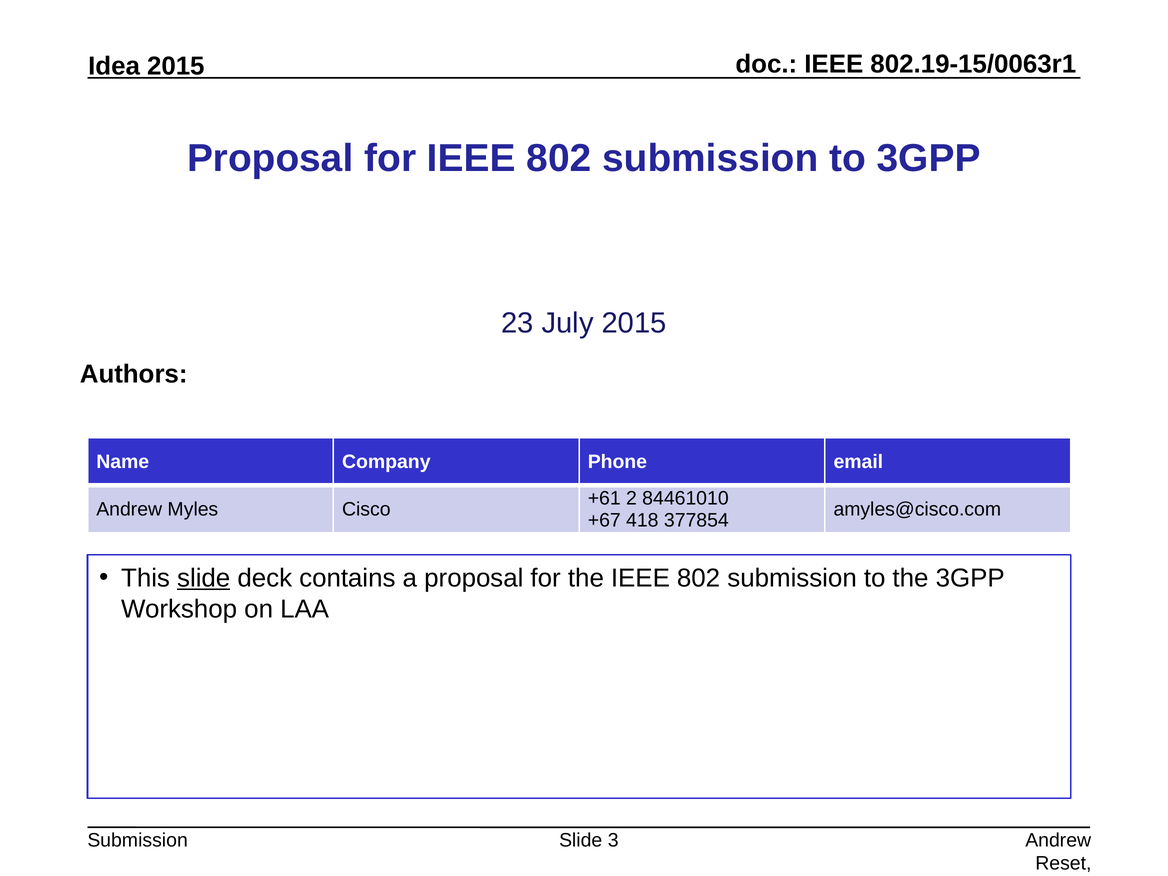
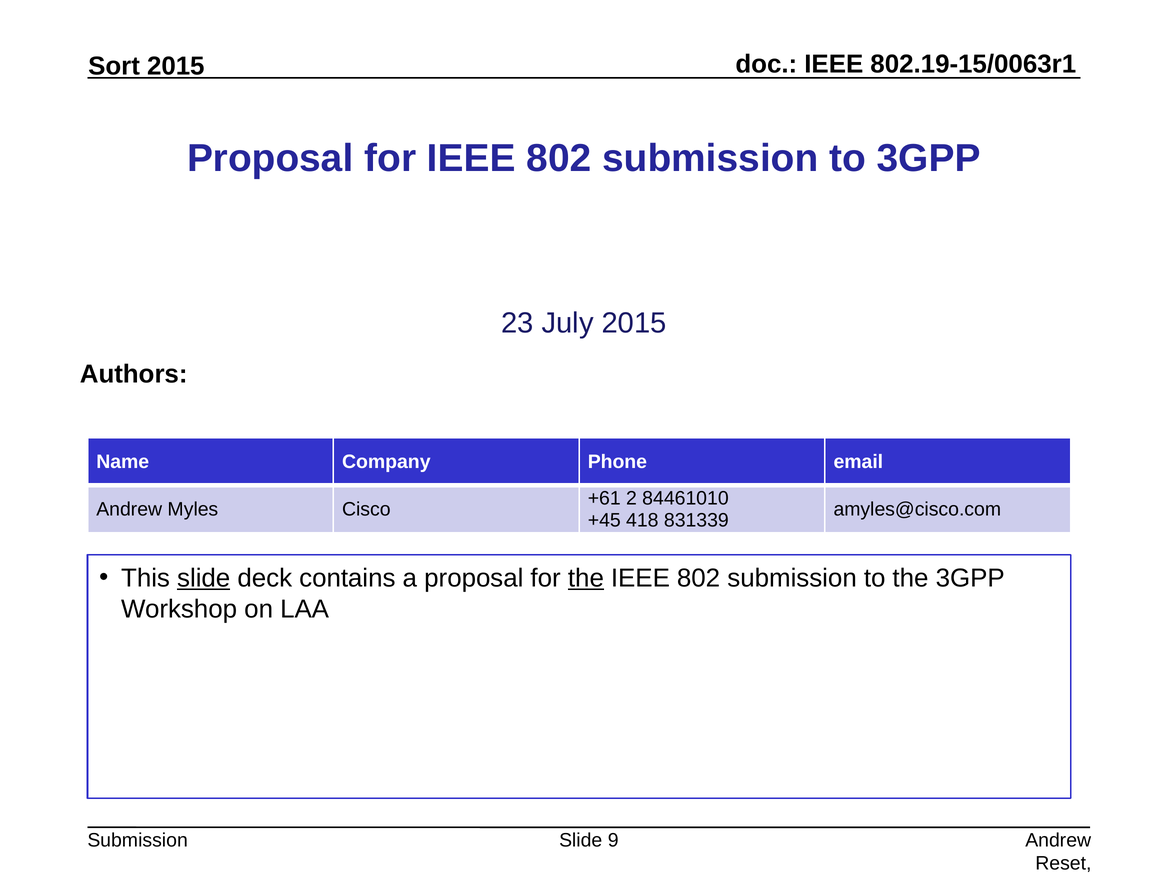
Idea: Idea -> Sort
+67: +67 -> +45
377854: 377854 -> 831339
the at (586, 578) underline: none -> present
3: 3 -> 9
